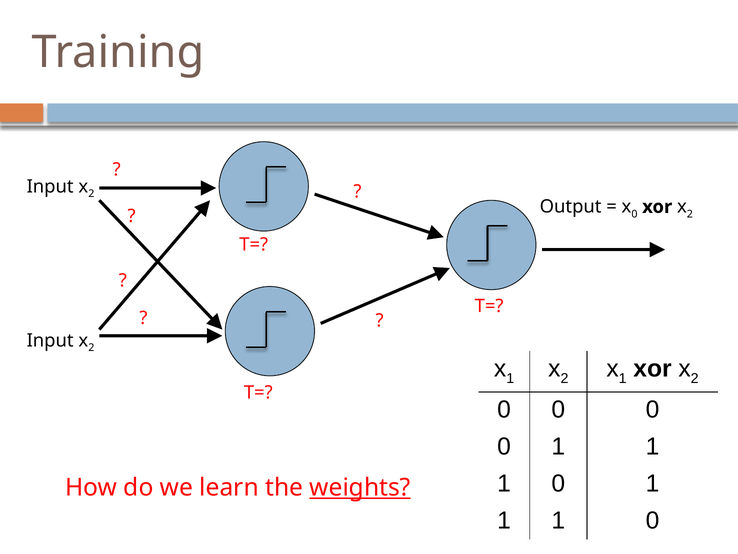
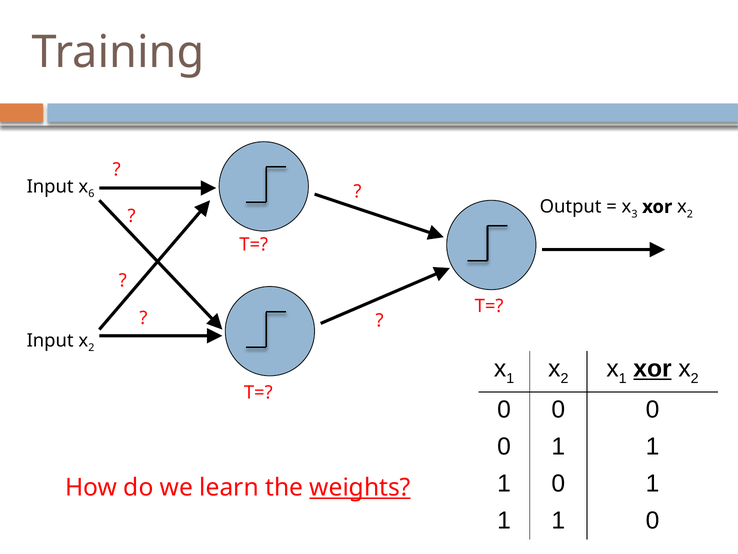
2 at (91, 194): 2 -> 6
0 at (634, 214): 0 -> 3
xor at (652, 368) underline: none -> present
